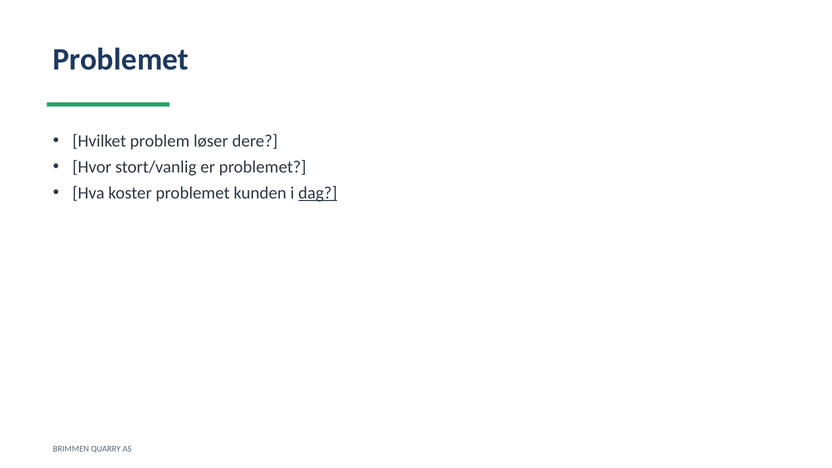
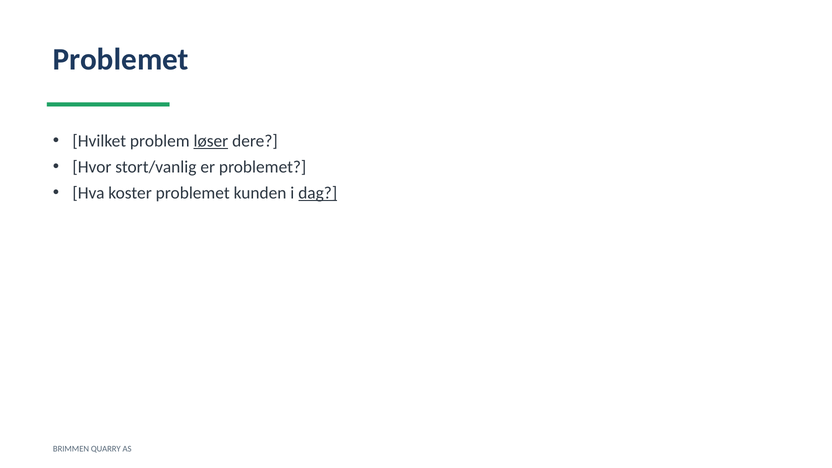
løser underline: none -> present
